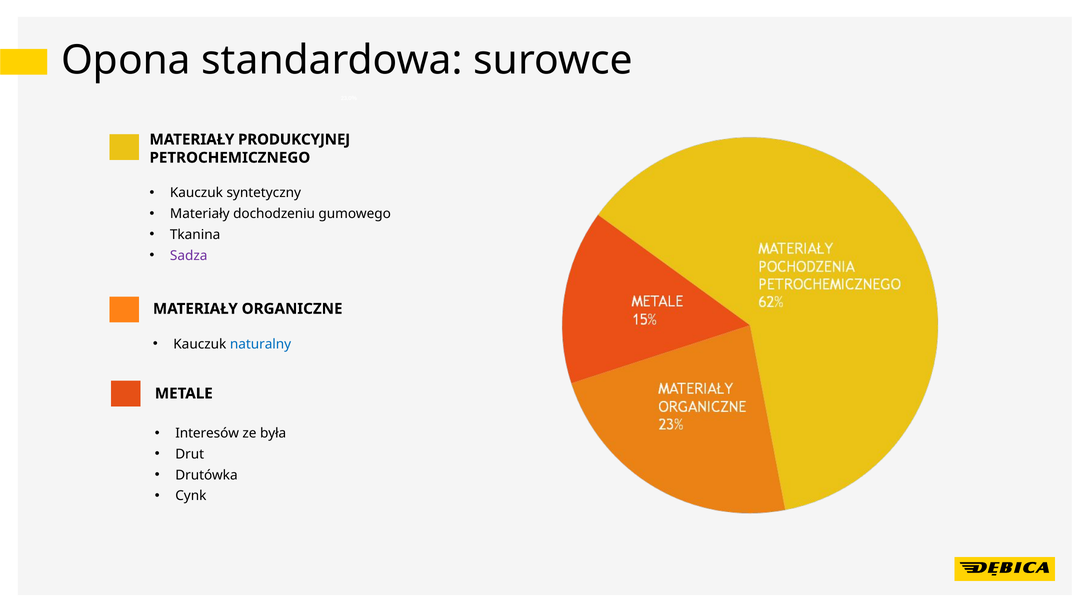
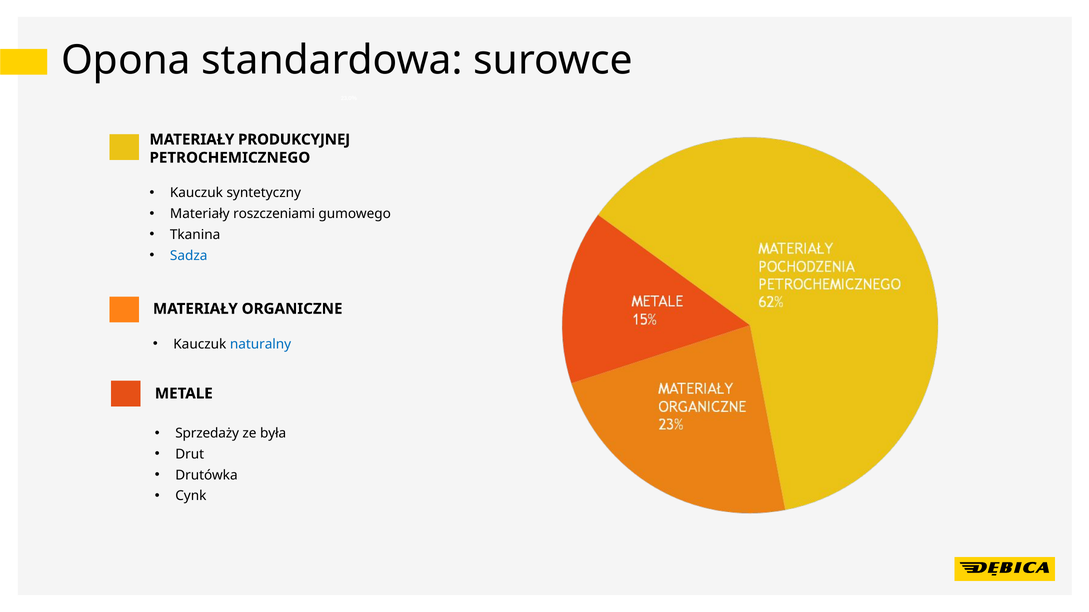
dochodzeniu: dochodzeniu -> roszczeniami
Sadza colour: purple -> blue
Interesów: Interesów -> Sprzedaży
